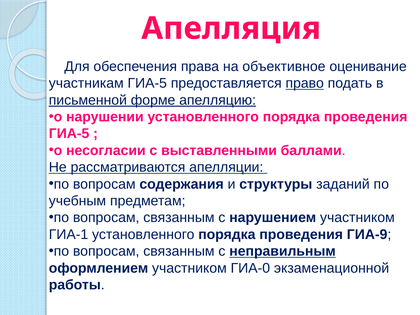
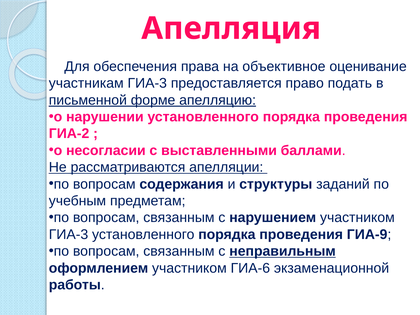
участникам ГИА-5: ГИА-5 -> ГИА-3
право underline: present -> none
ГИА-5 at (69, 134): ГИА-5 -> ГИА-2
ГИА-1 at (69, 234): ГИА-1 -> ГИА-3
ГИА-0: ГИА-0 -> ГИА-6
